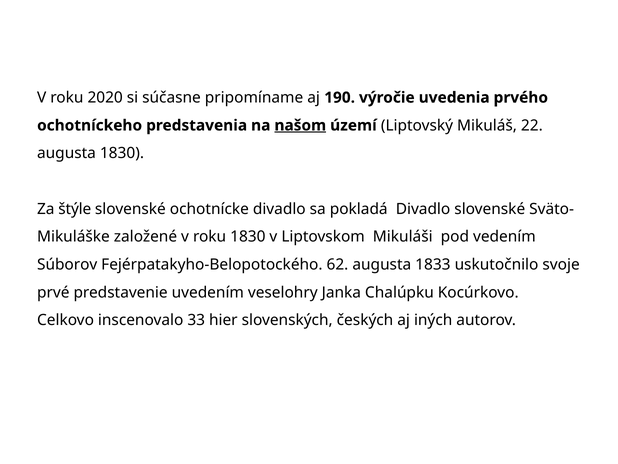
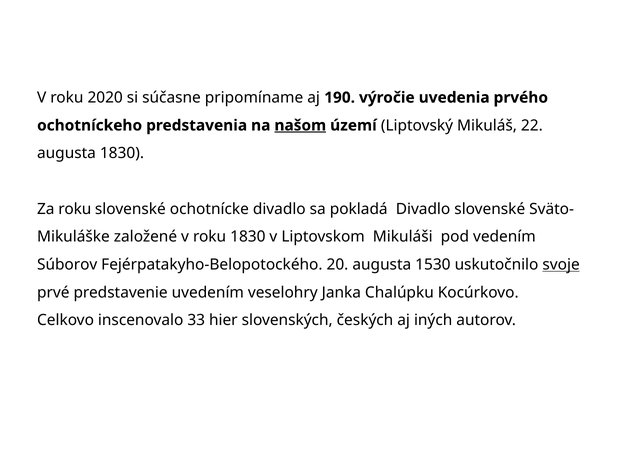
Za štýle: štýle -> roku
62: 62 -> 20
1833: 1833 -> 1530
svoje underline: none -> present
